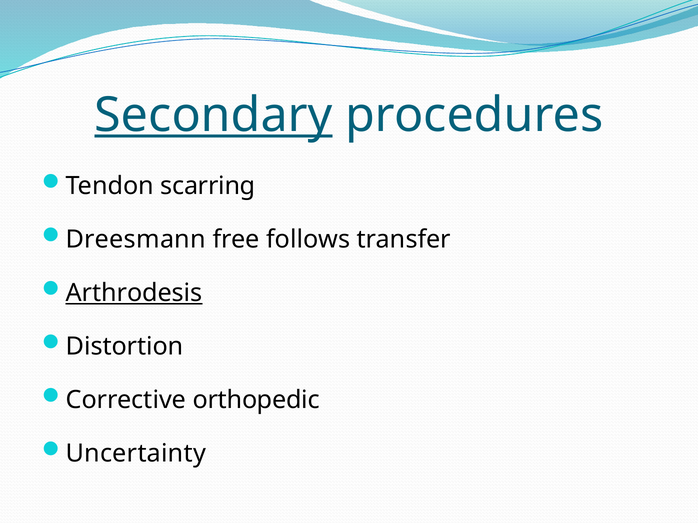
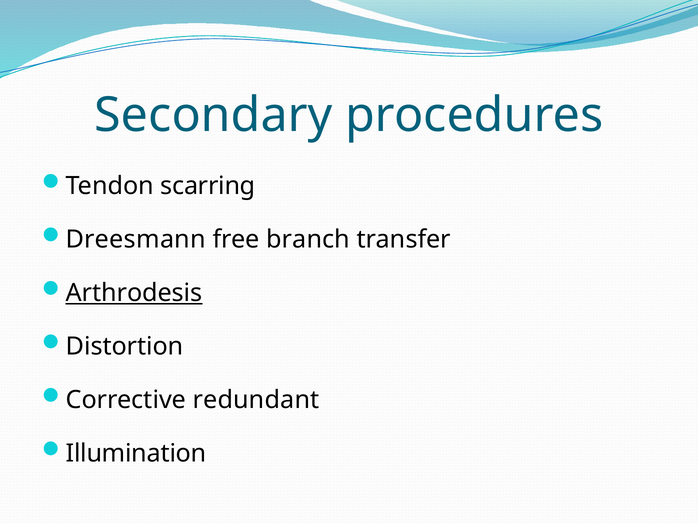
Secondary underline: present -> none
follows: follows -> branch
orthopedic: orthopedic -> redundant
Uncertainty: Uncertainty -> Illumination
